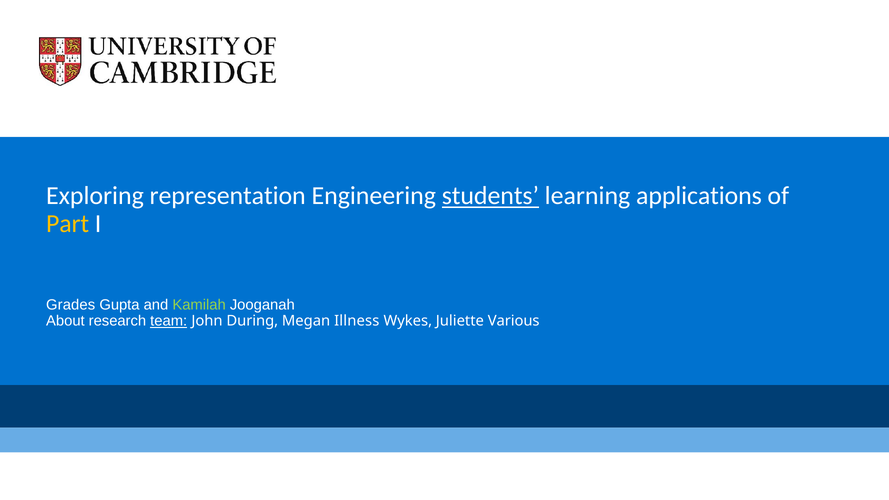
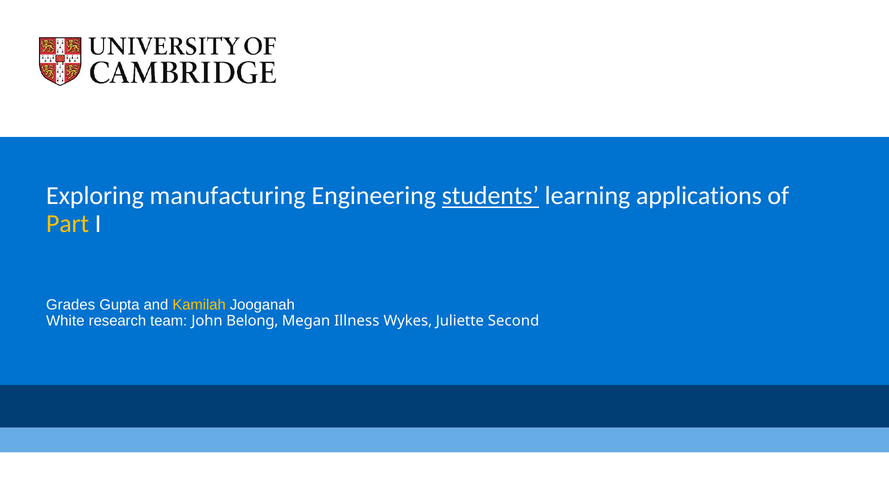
representation: representation -> manufacturing
Kamilah colour: light green -> yellow
About: About -> White
team underline: present -> none
During: During -> Belong
Various: Various -> Second
